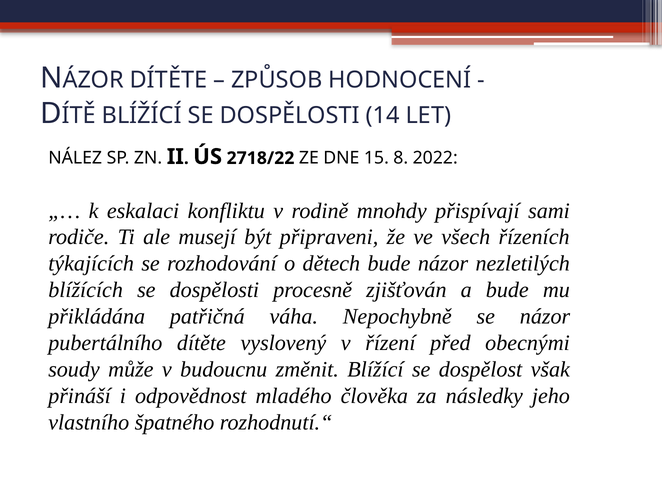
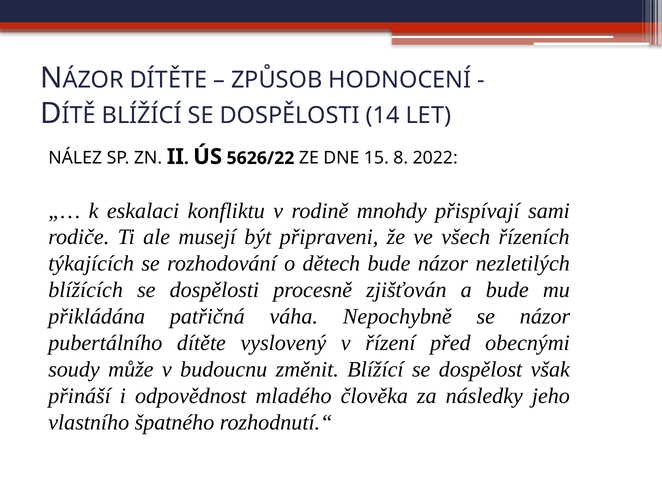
2718/22: 2718/22 -> 5626/22
